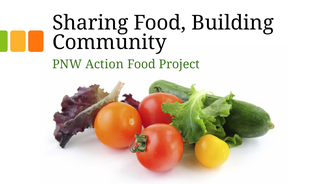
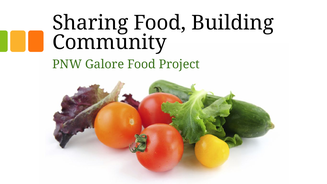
Action: Action -> Galore
